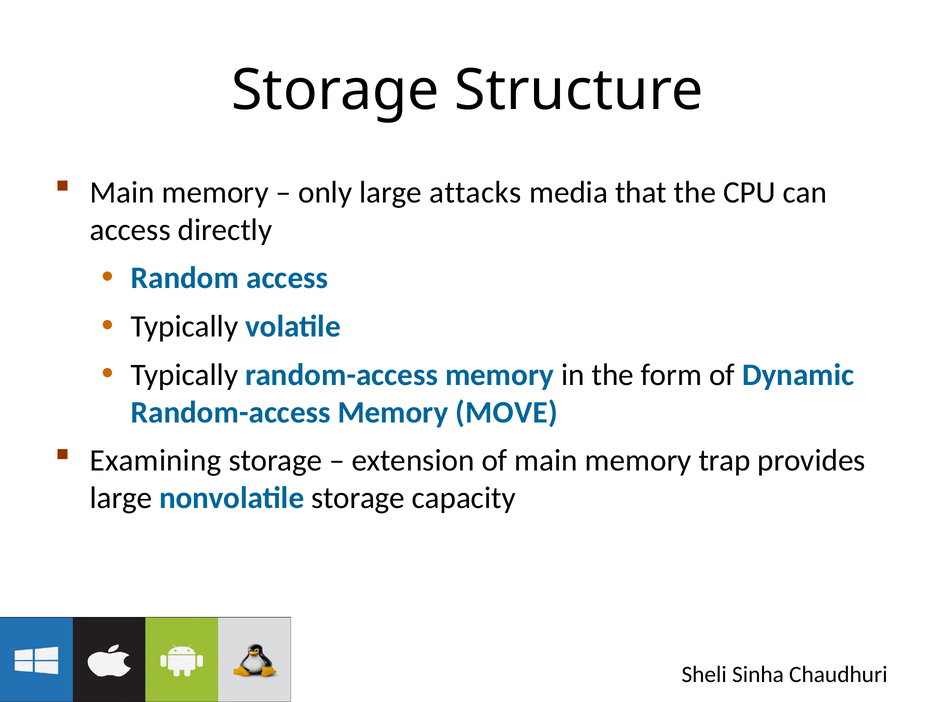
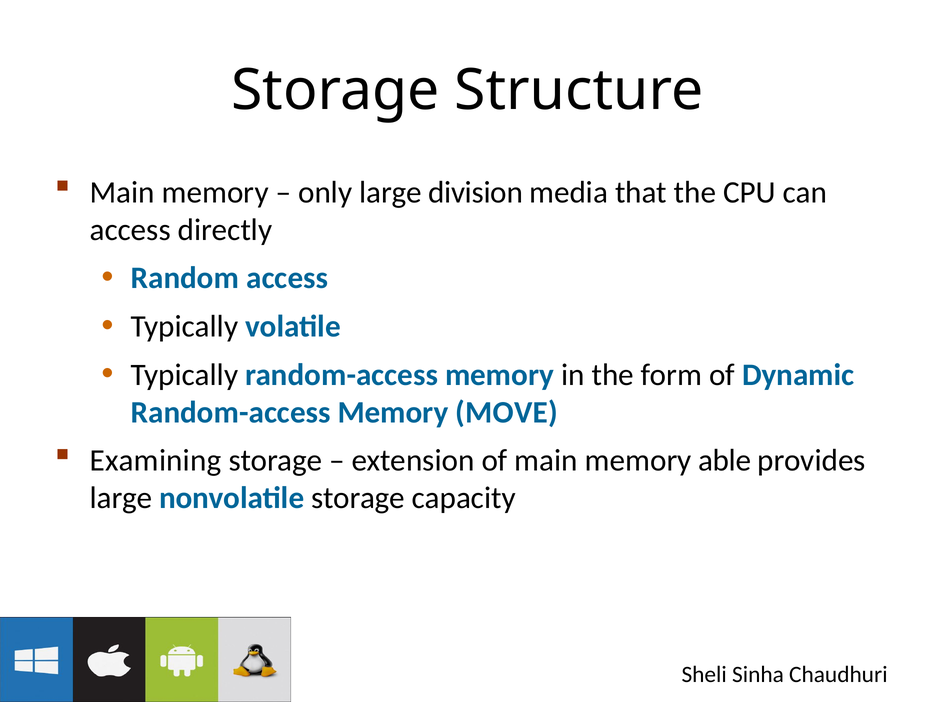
attacks: attacks -> division
trap: trap -> able
